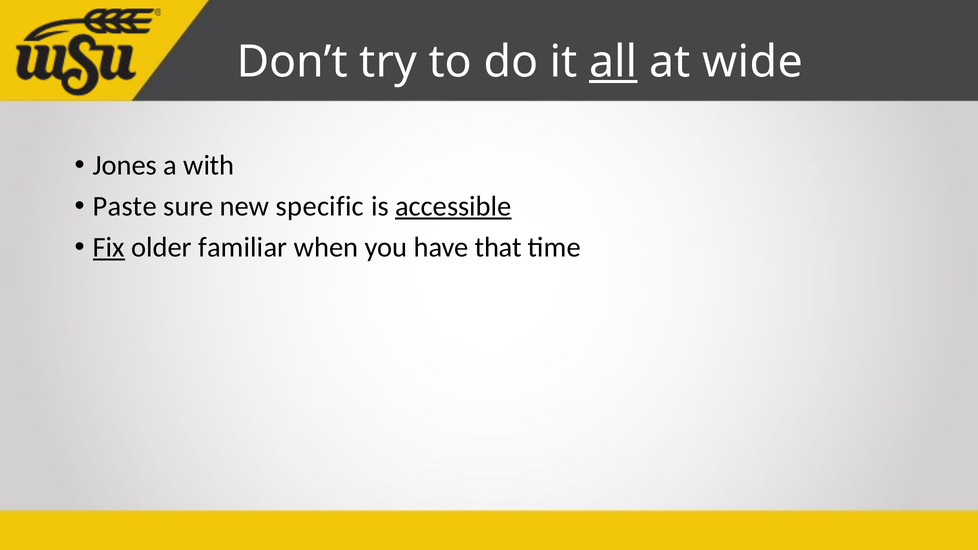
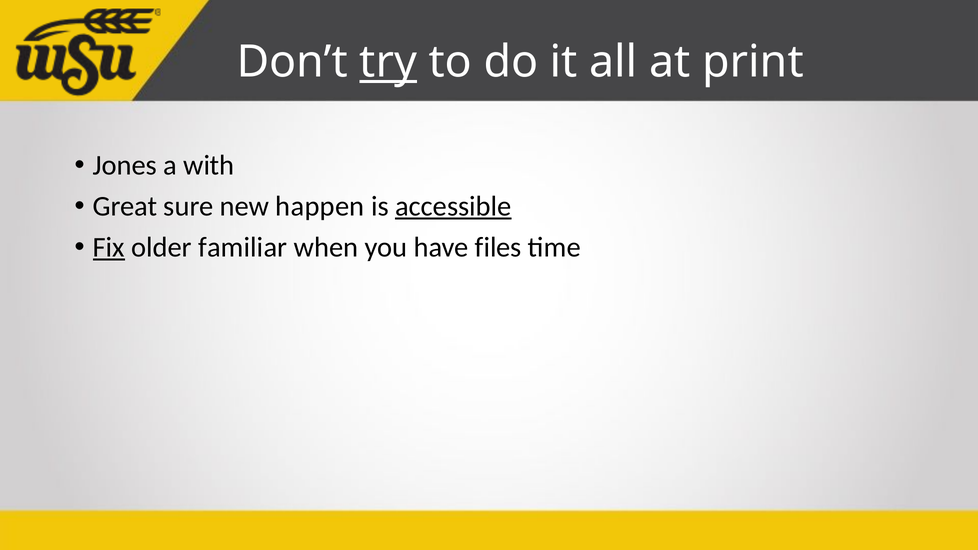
try underline: none -> present
all underline: present -> none
wide: wide -> print
Paste: Paste -> Great
specific: specific -> happen
that: that -> files
